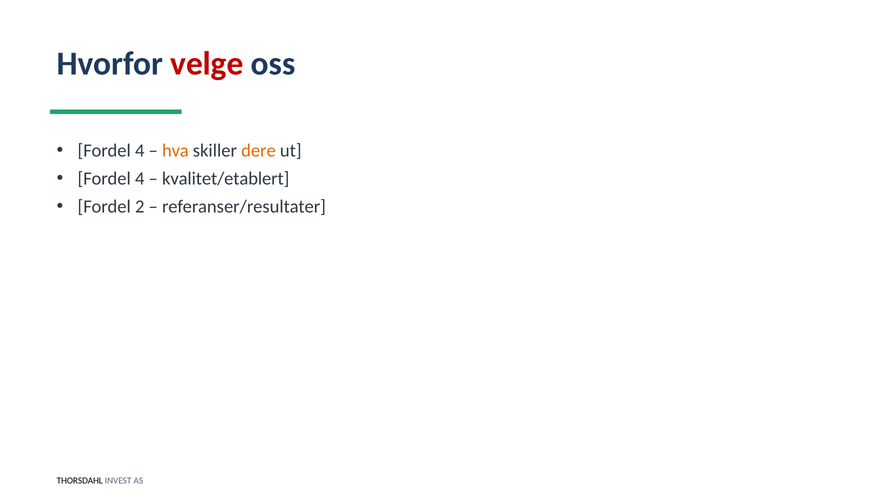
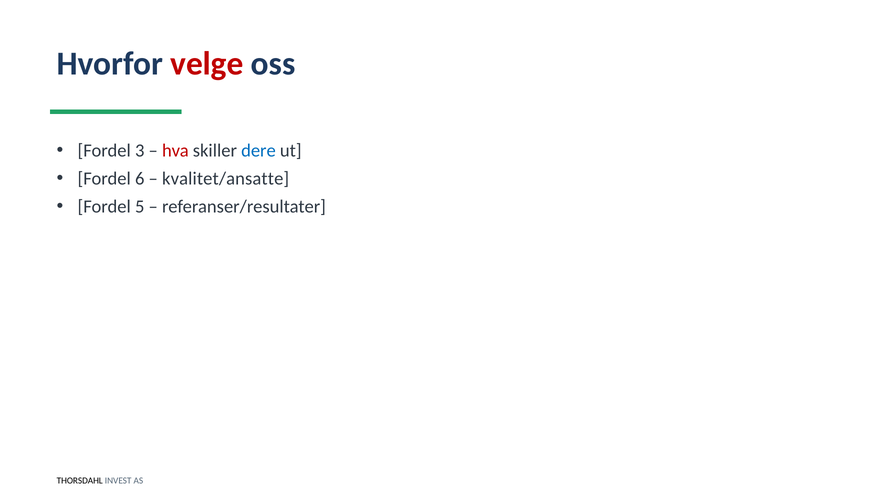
4 at (140, 151): 4 -> 3
hva colour: orange -> red
dere colour: orange -> blue
4 at (140, 179): 4 -> 6
kvalitet/etablert: kvalitet/etablert -> kvalitet/ansatte
2: 2 -> 5
